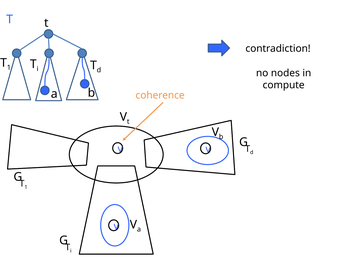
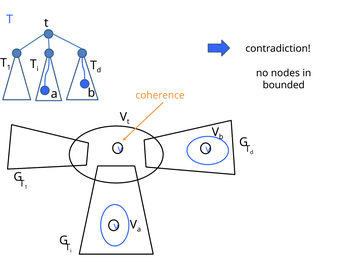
compute: compute -> bounded
